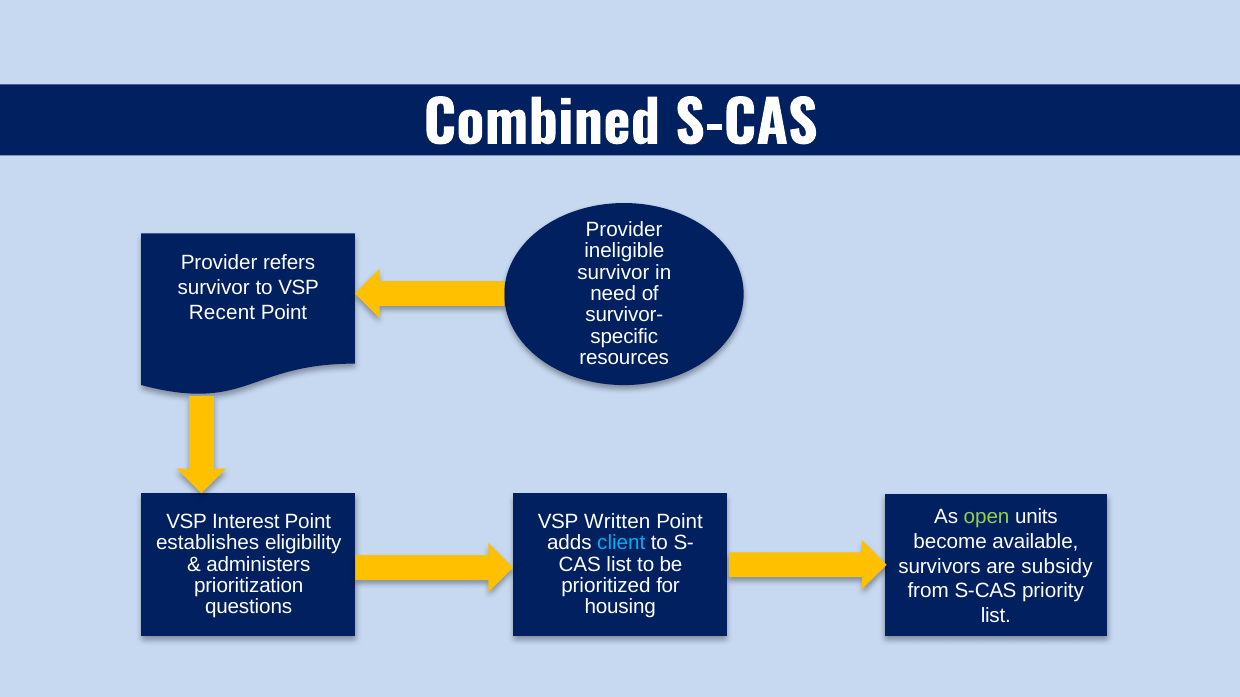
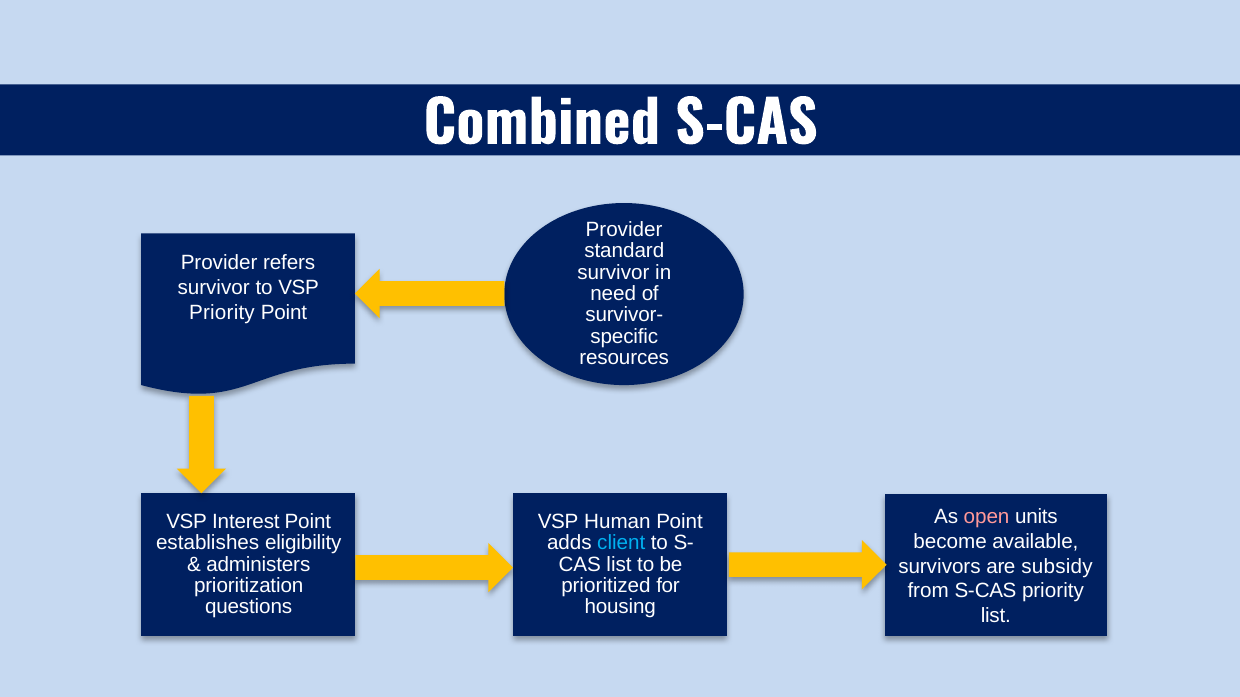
ineligible: ineligible -> standard
Recent at (222, 313): Recent -> Priority
open colour: light green -> pink
Written: Written -> Human
